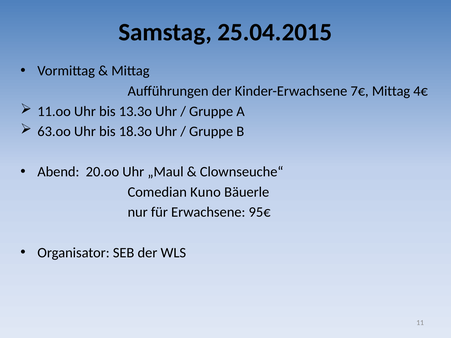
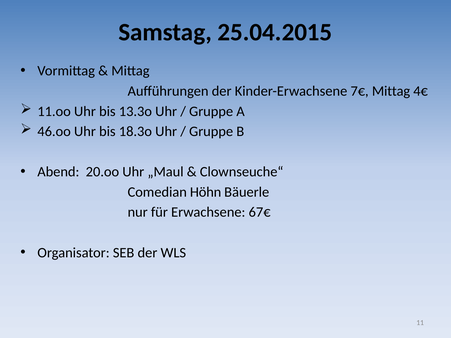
63.oo: 63.oo -> 46.oo
Kuno: Kuno -> Höhn
95€: 95€ -> 67€
